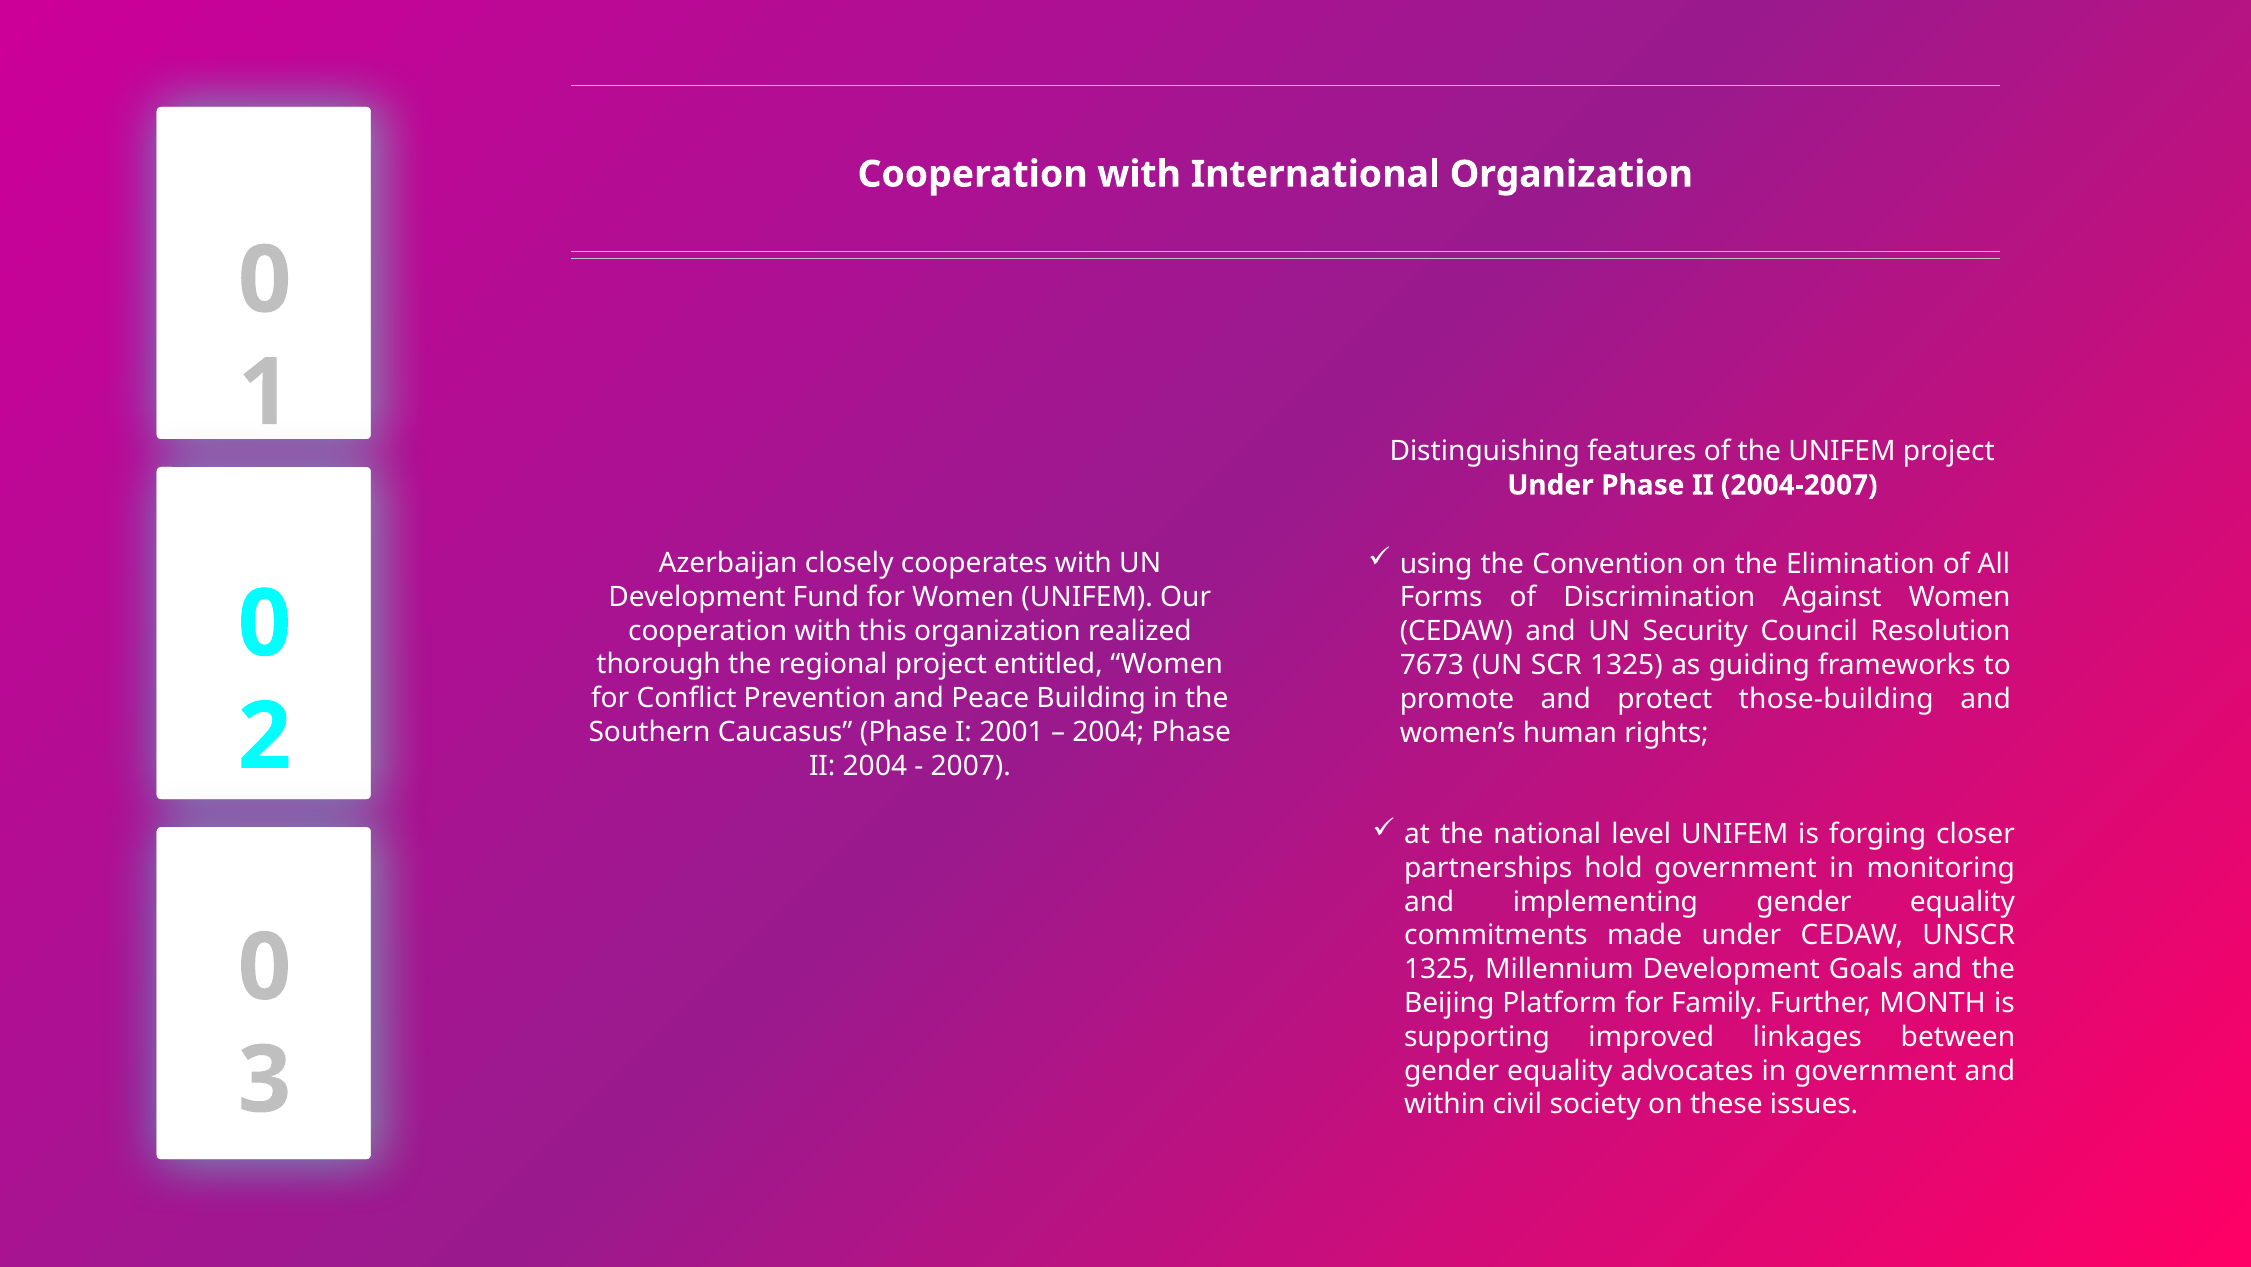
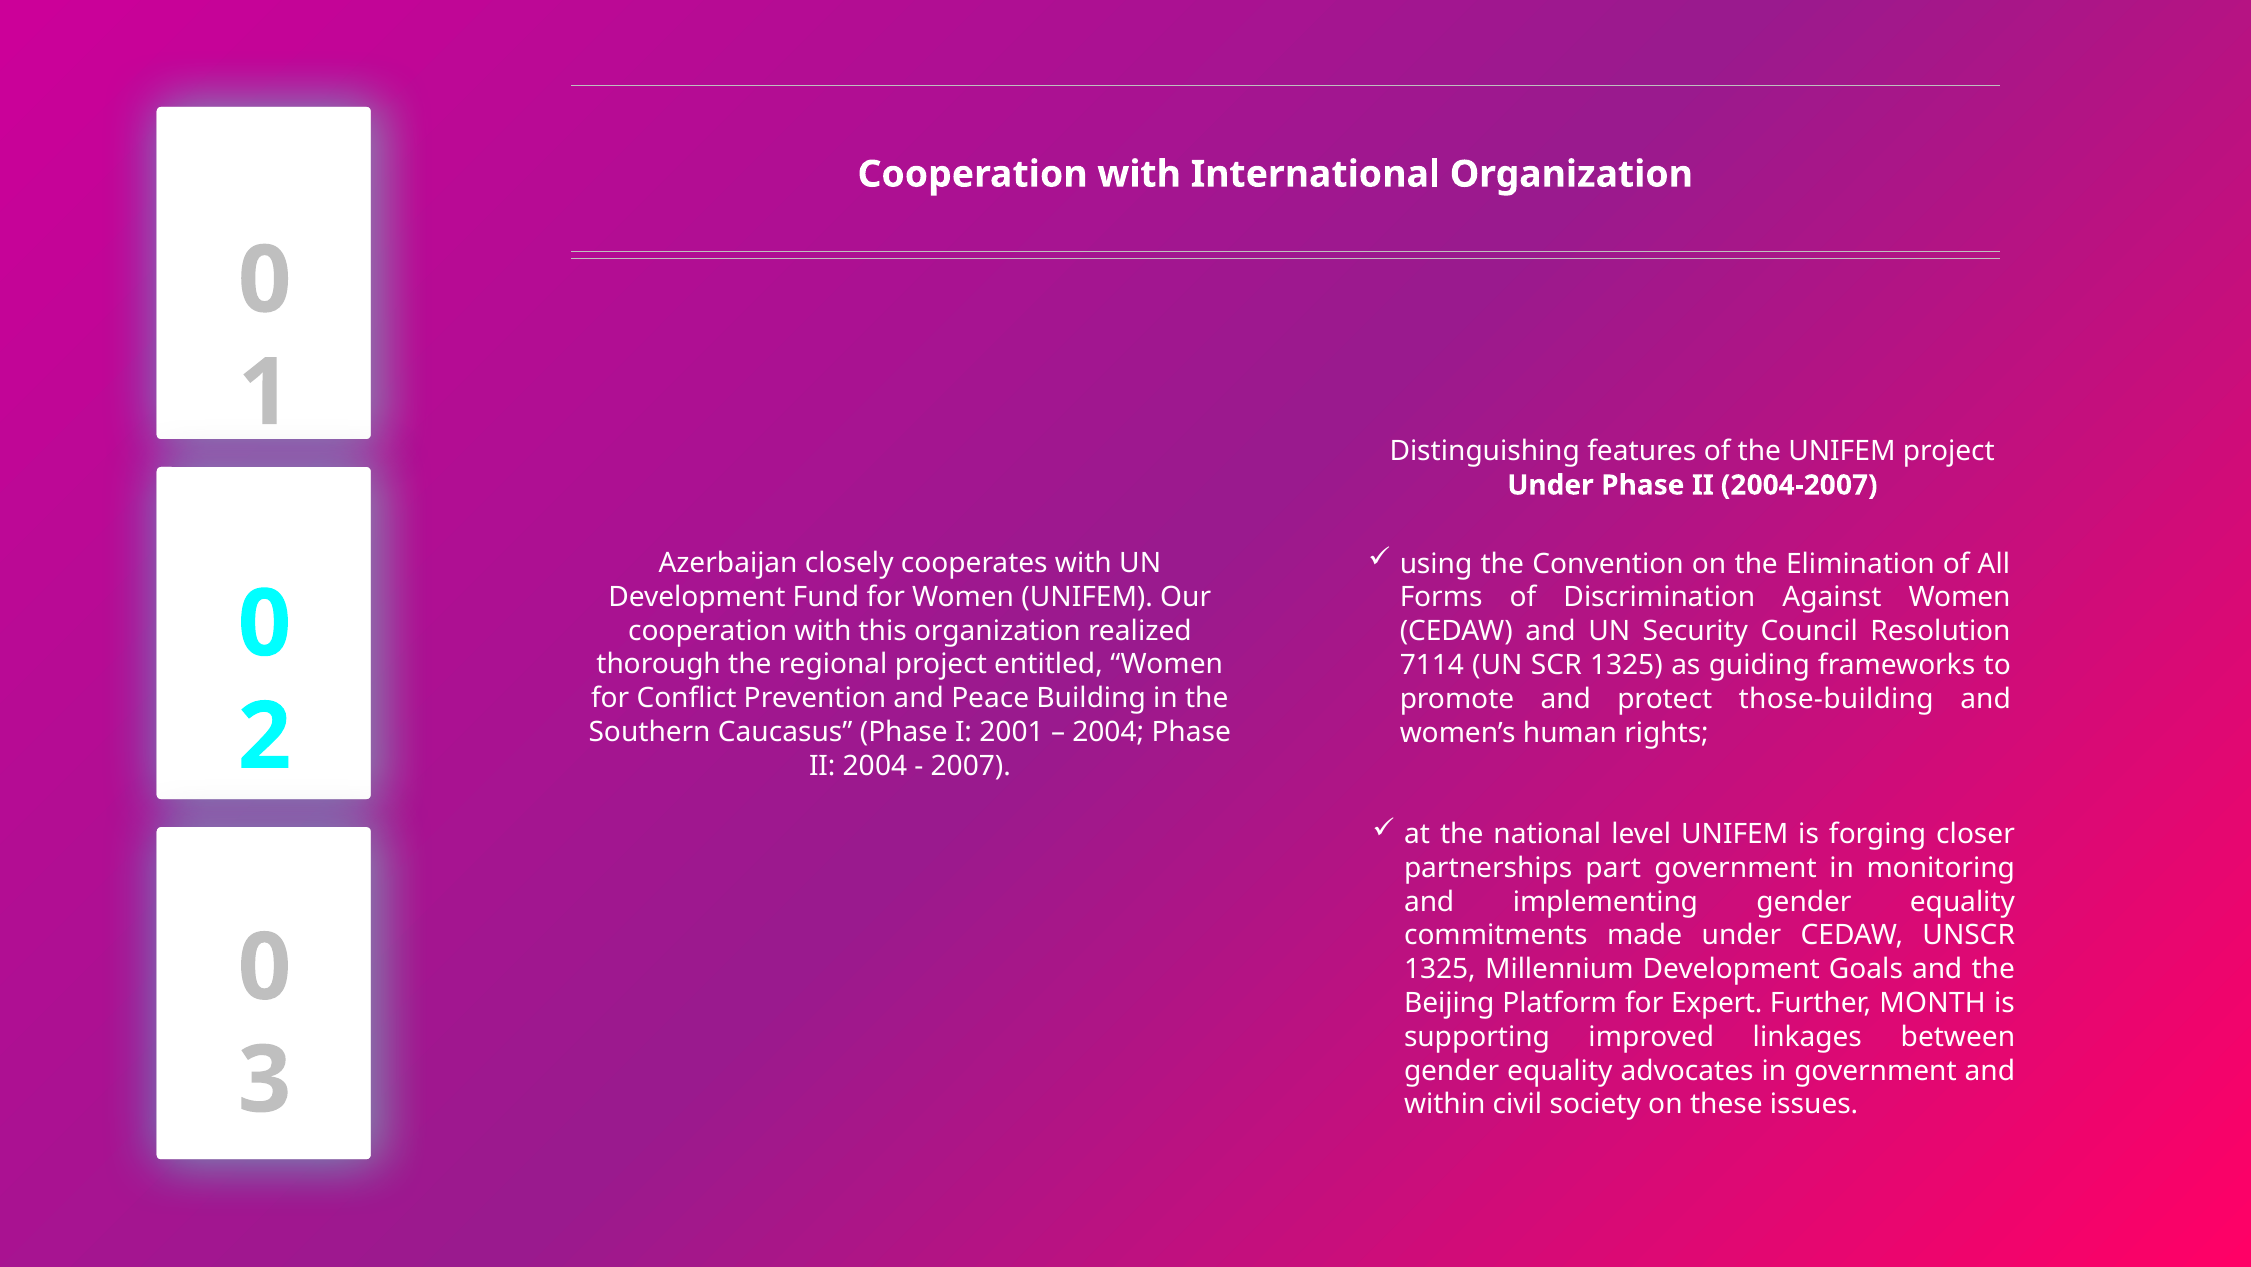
7673: 7673 -> 7114
hold: hold -> part
Family: Family -> Expert
